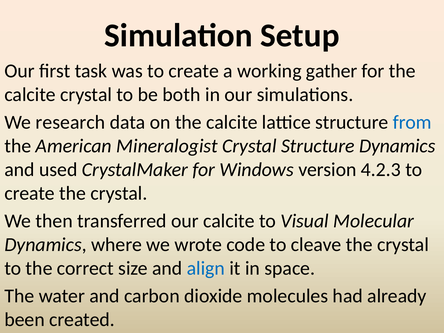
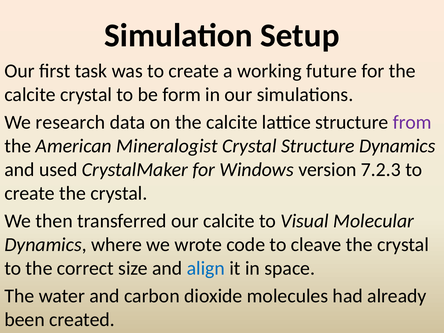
gather: gather -> future
both: both -> form
from colour: blue -> purple
4.2.3: 4.2.3 -> 7.2.3
